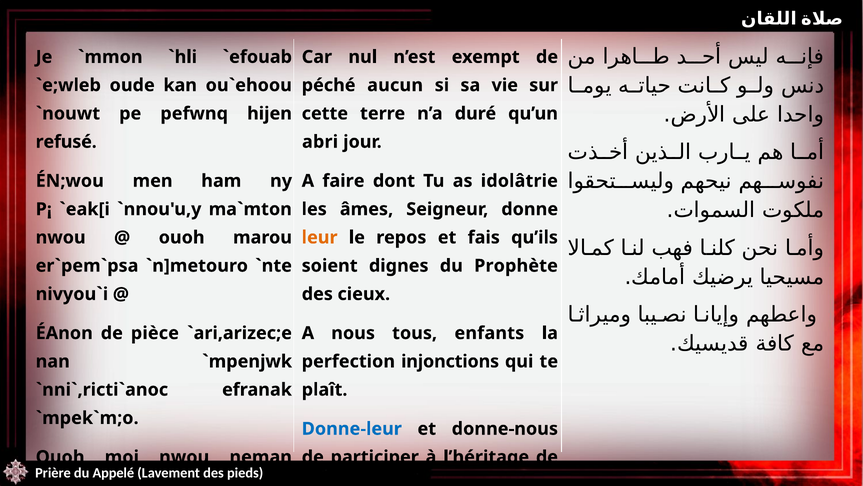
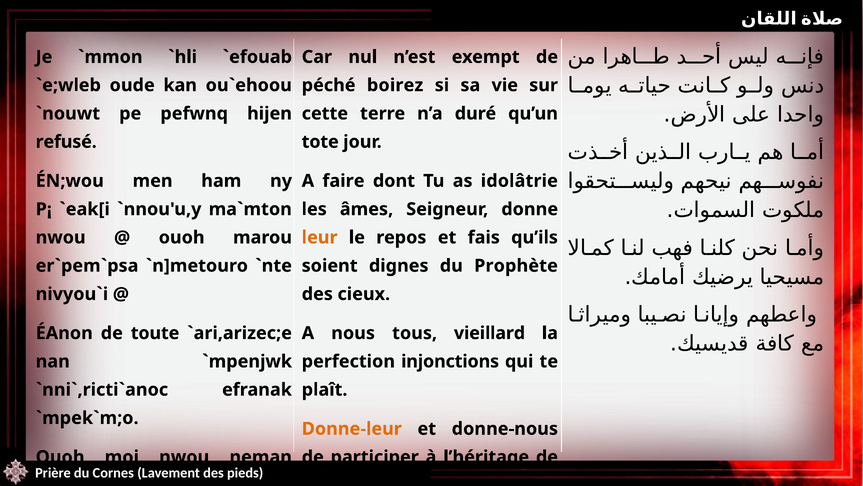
aucun: aucun -> boirez
abri: abri -> tote
pièce: pièce -> toute
enfants: enfants -> vieillard
Donne-leur colour: blue -> orange
Appelé: Appelé -> Cornes
